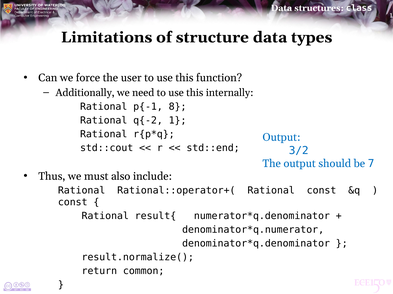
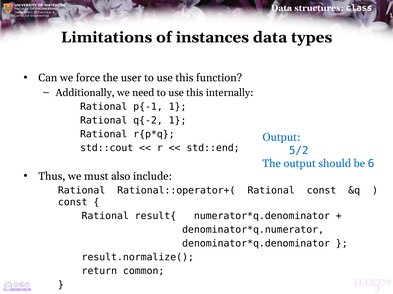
structure: structure -> instances
p{-1 8: 8 -> 1
3/2: 3/2 -> 5/2
7: 7 -> 6
